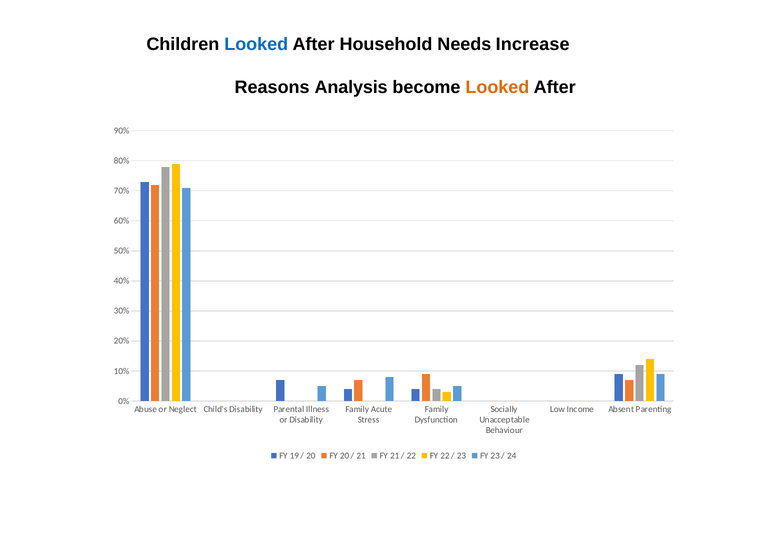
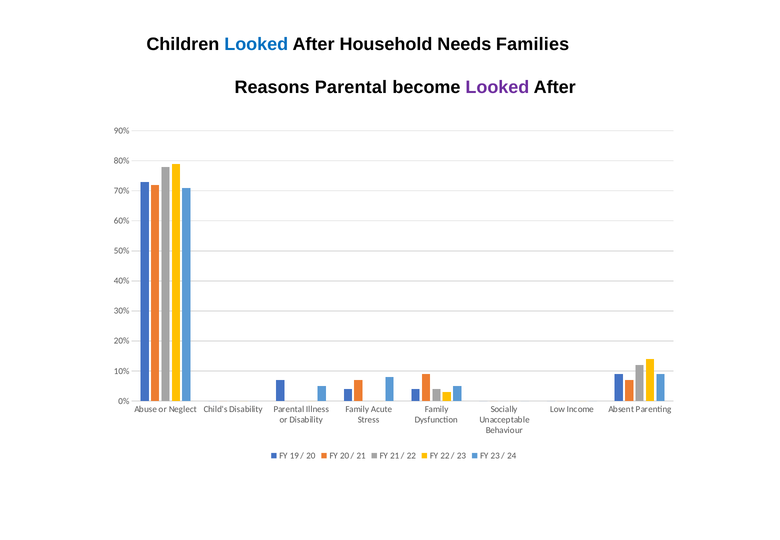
Increase: Increase -> Families
Reasons Analysis: Analysis -> Parental
Looked at (497, 87) colour: orange -> purple
